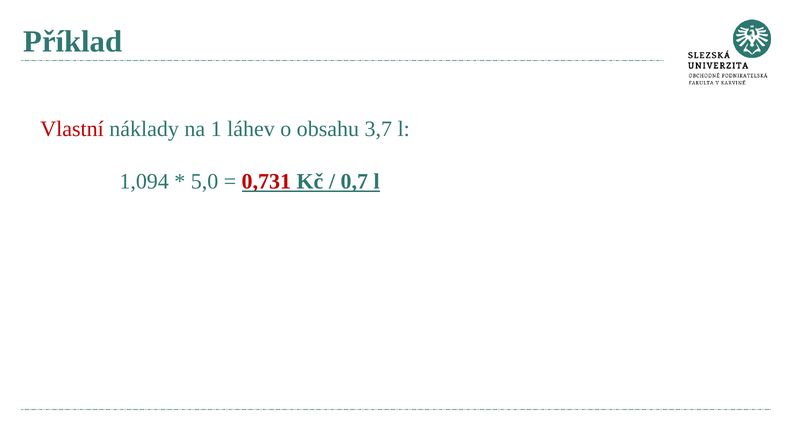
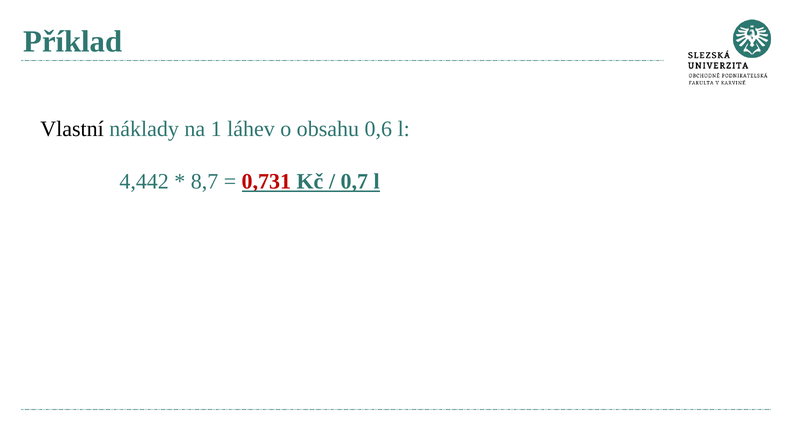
Vlastní colour: red -> black
3,7: 3,7 -> 0,6
1,094: 1,094 -> 4,442
5,0: 5,0 -> 8,7
